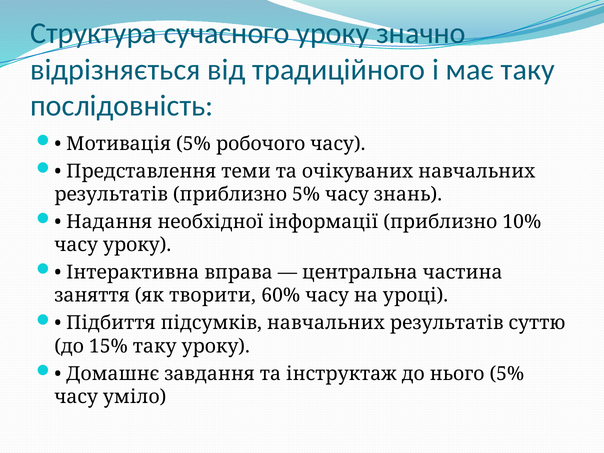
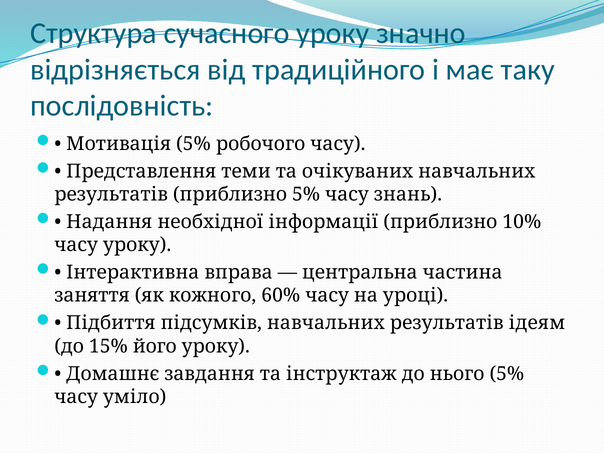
творити: творити -> кожного
суттю: суттю -> ідеям
15% таку: таку -> його
